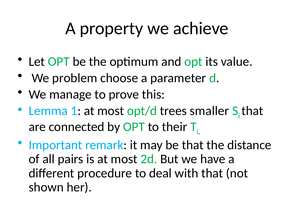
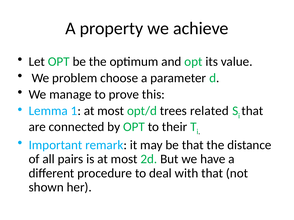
smaller: smaller -> related
